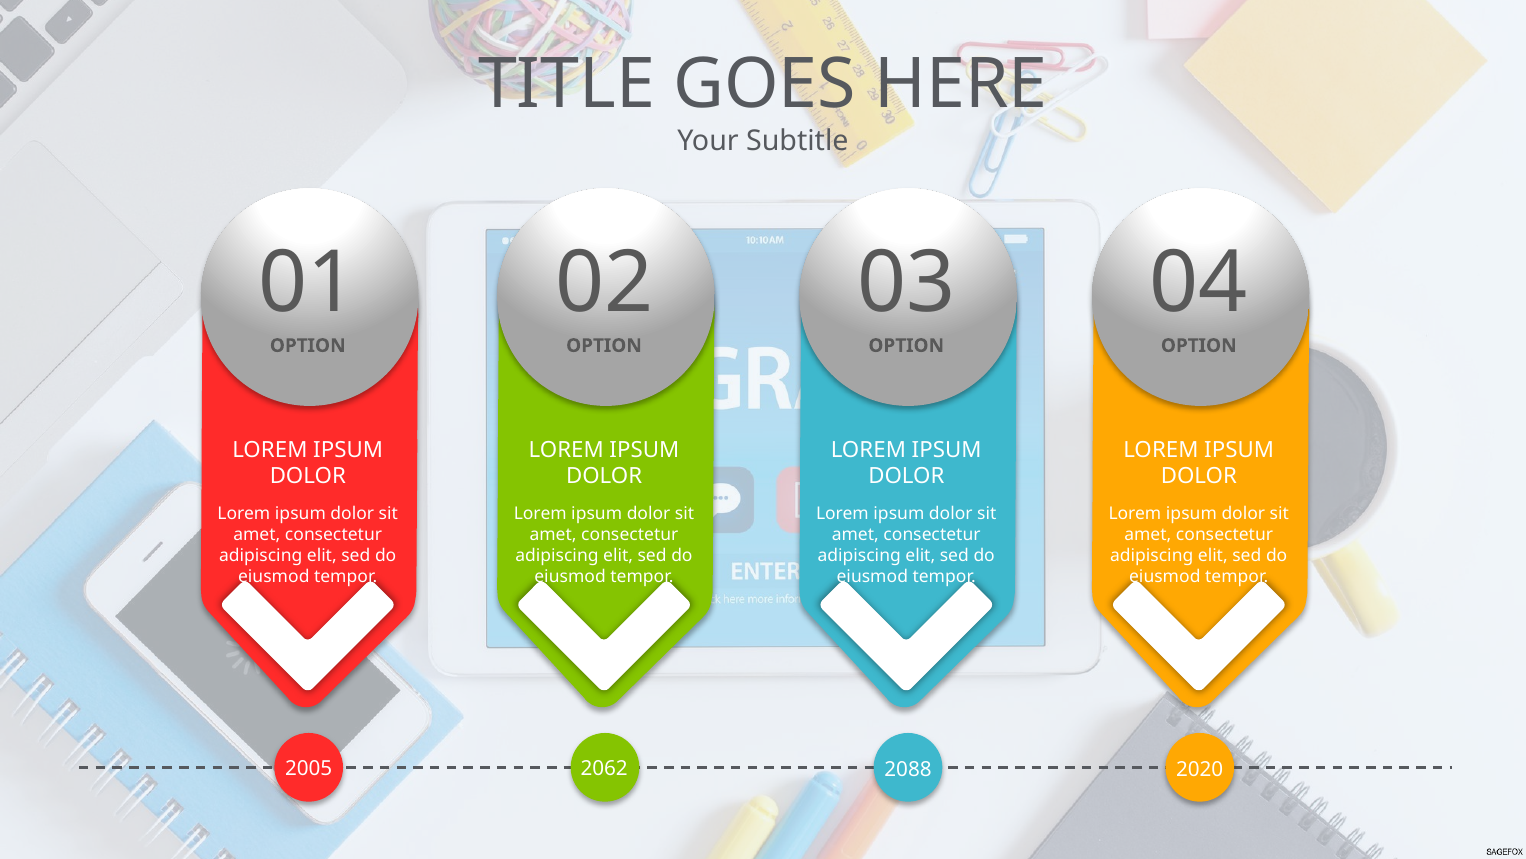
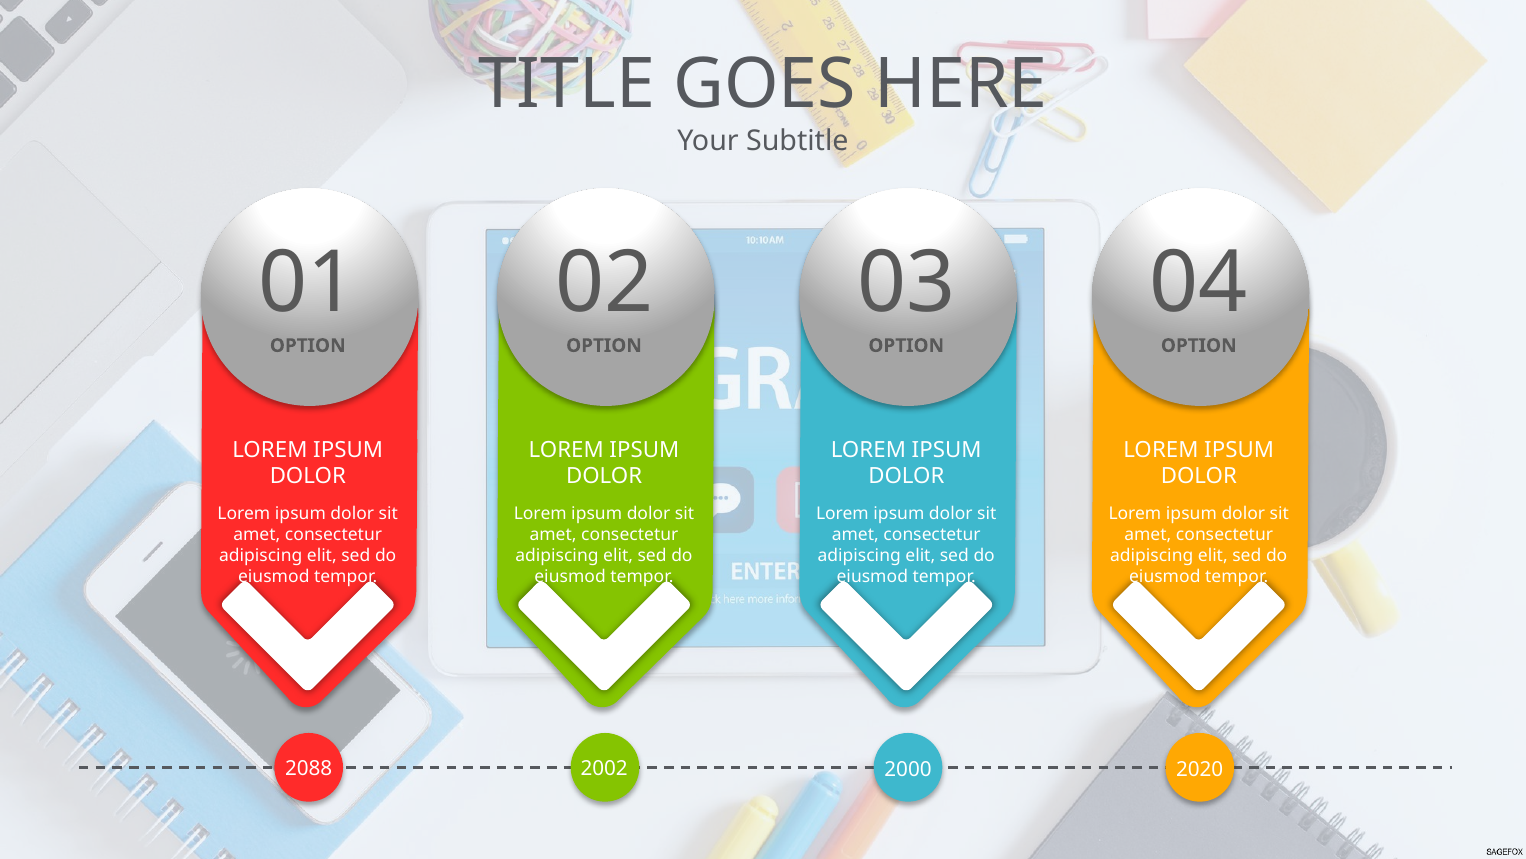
2005: 2005 -> 2088
2062: 2062 -> 2002
2088: 2088 -> 2000
